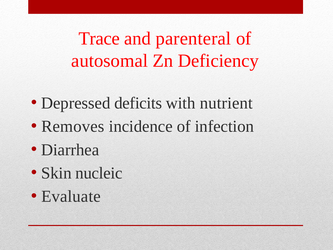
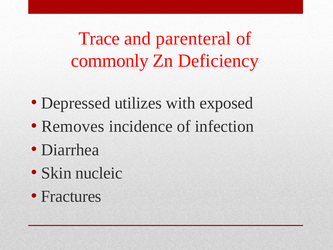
autosomal: autosomal -> commonly
deficits: deficits -> utilizes
nutrient: nutrient -> exposed
Evaluate: Evaluate -> Fractures
